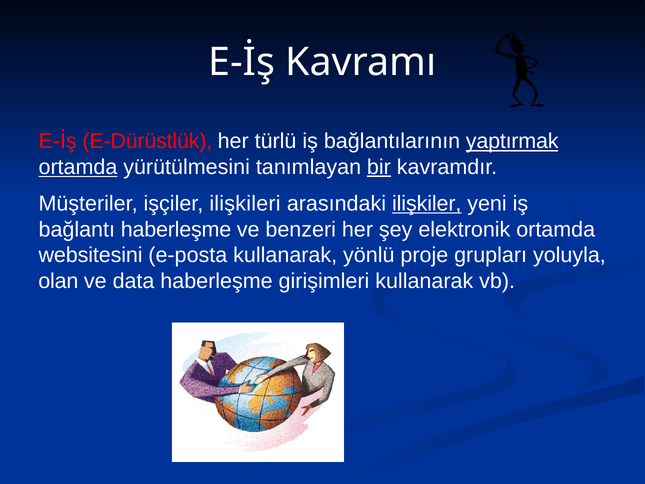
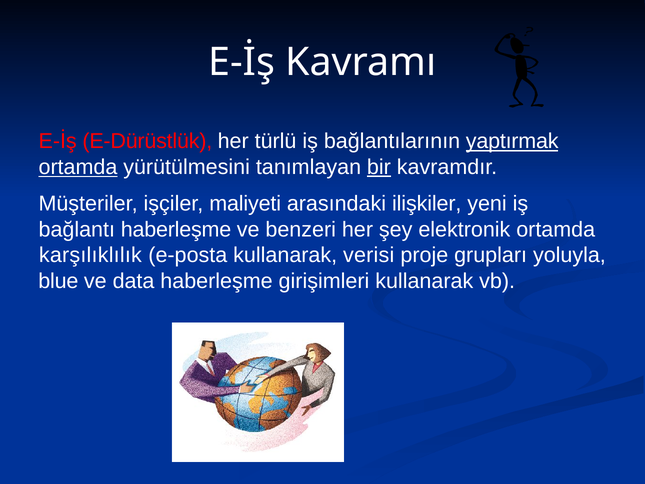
ilişkileri: ilişkileri -> maliyeti
ilişkiler underline: present -> none
websitesini: websitesini -> karşılıklılık
yönlü: yönlü -> verisi
olan: olan -> blue
